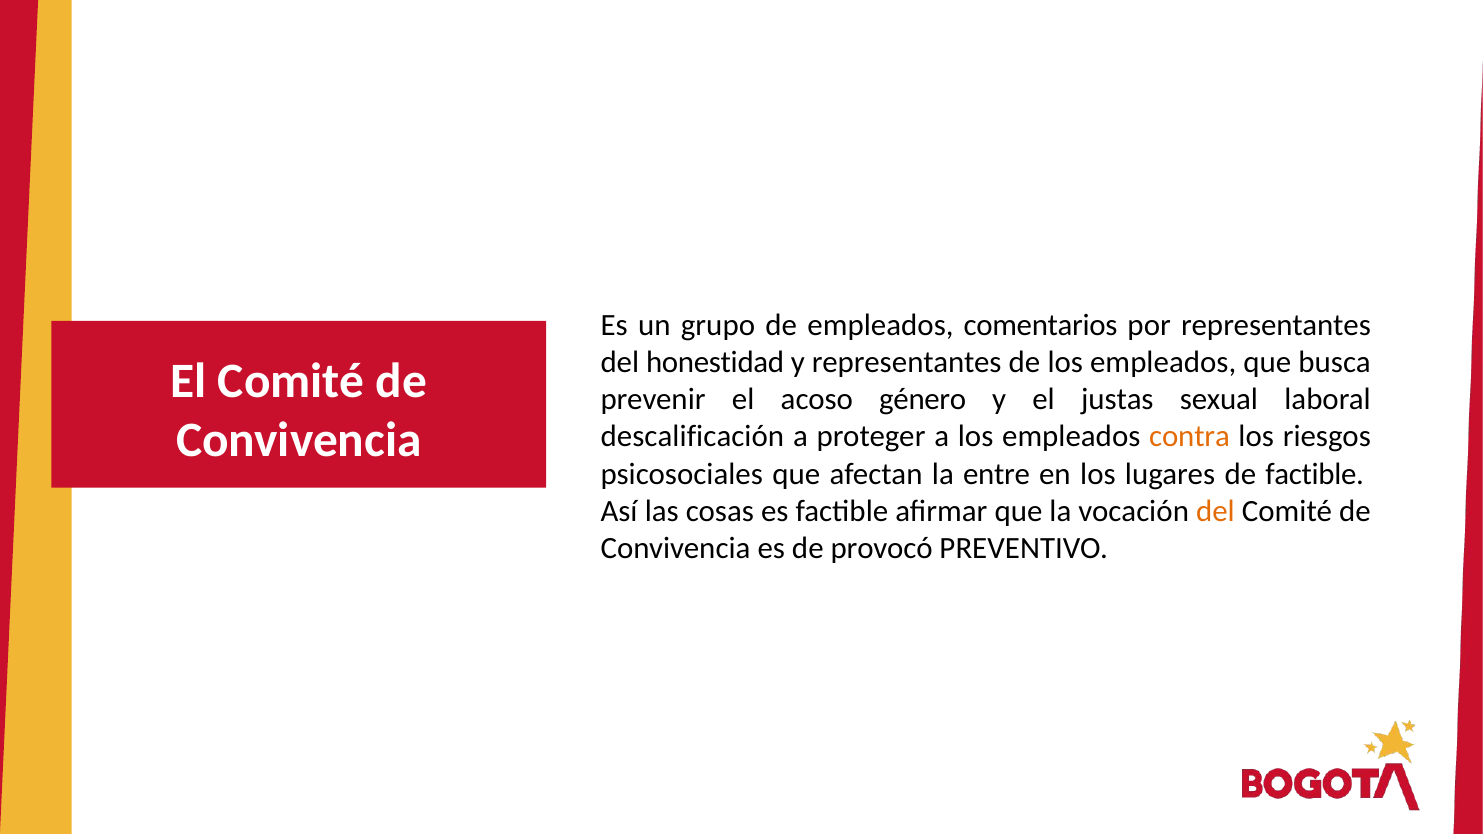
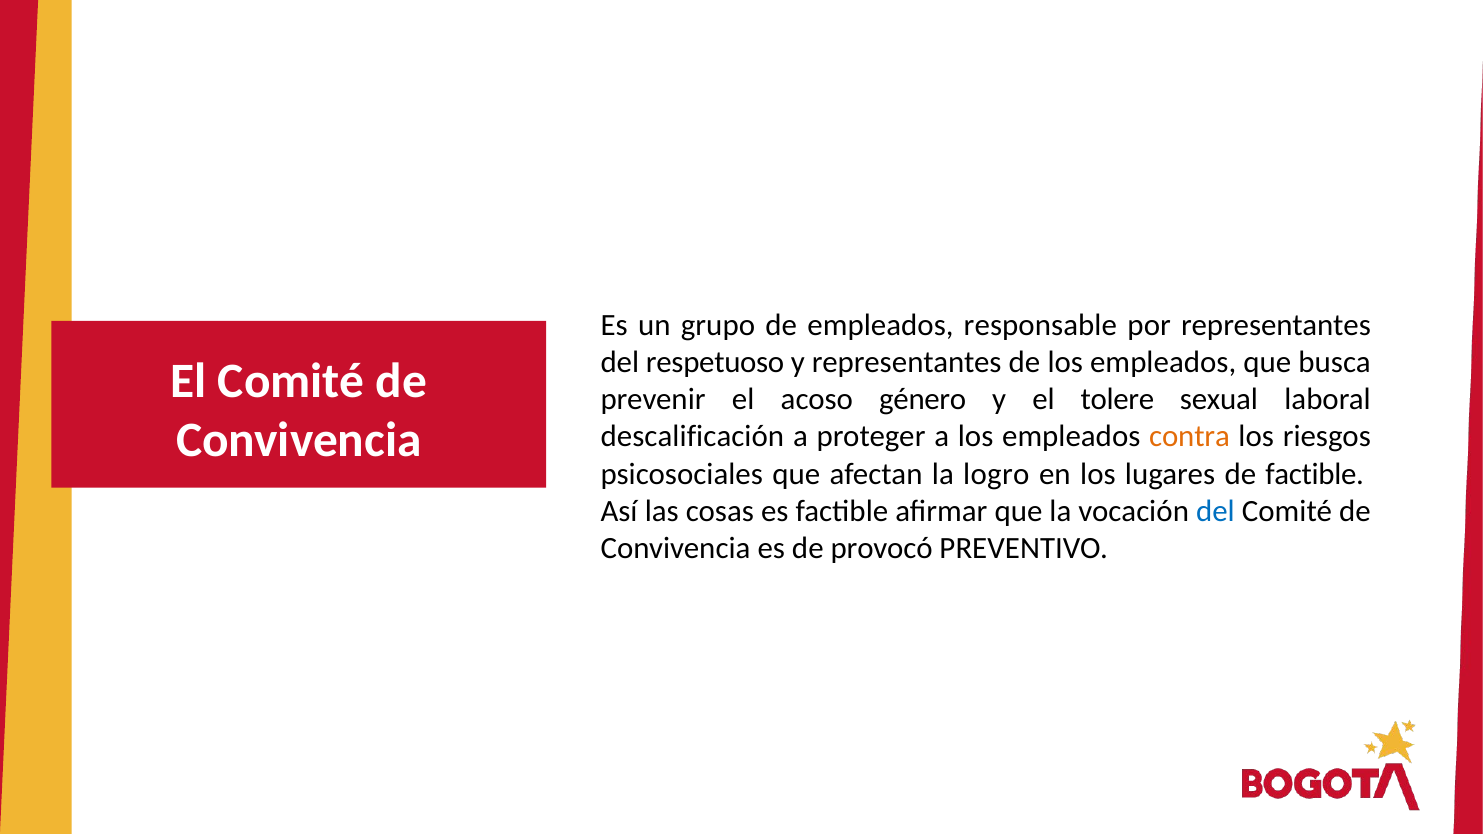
comentarios: comentarios -> responsable
honestidad: honestidad -> respetuoso
justas: justas -> tolere
entre: entre -> logro
del at (1215, 511) colour: orange -> blue
